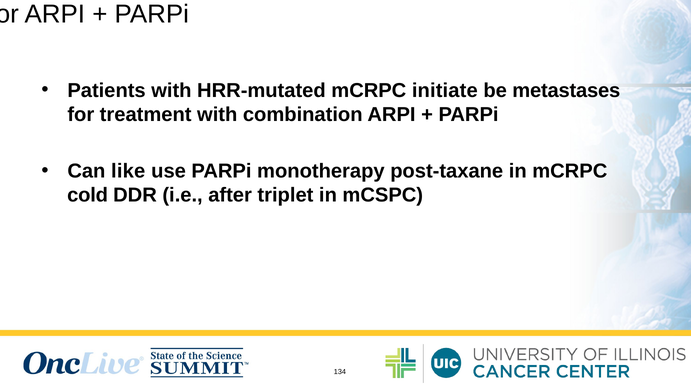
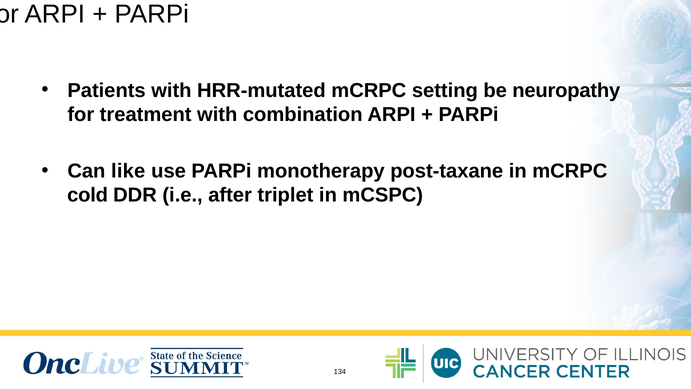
initiate: initiate -> setting
metastases: metastases -> neuropathy
